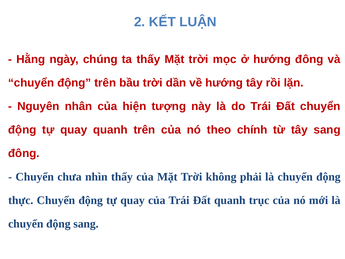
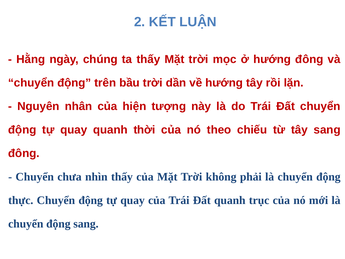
quanh trên: trên -> thời
chính: chính -> chiếu
